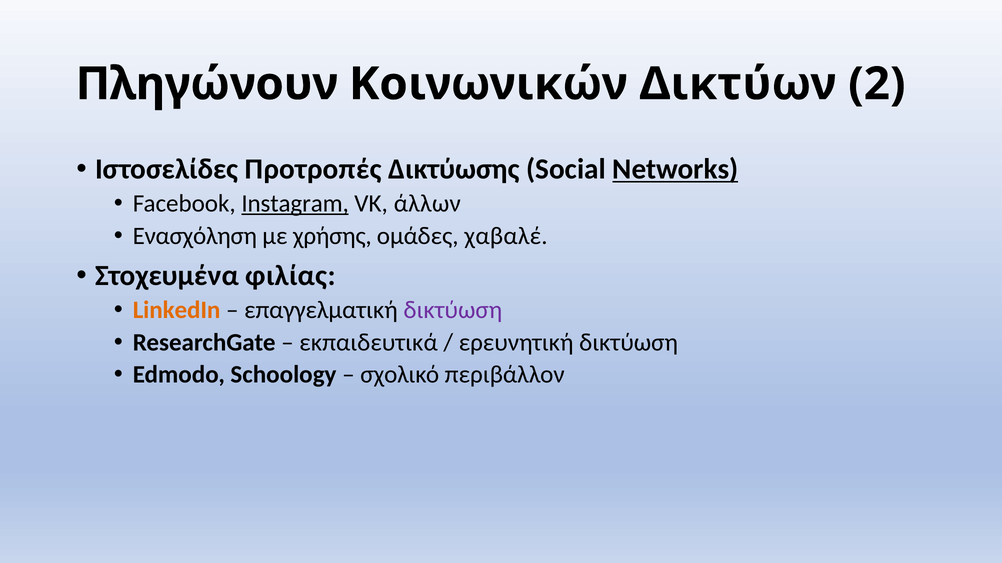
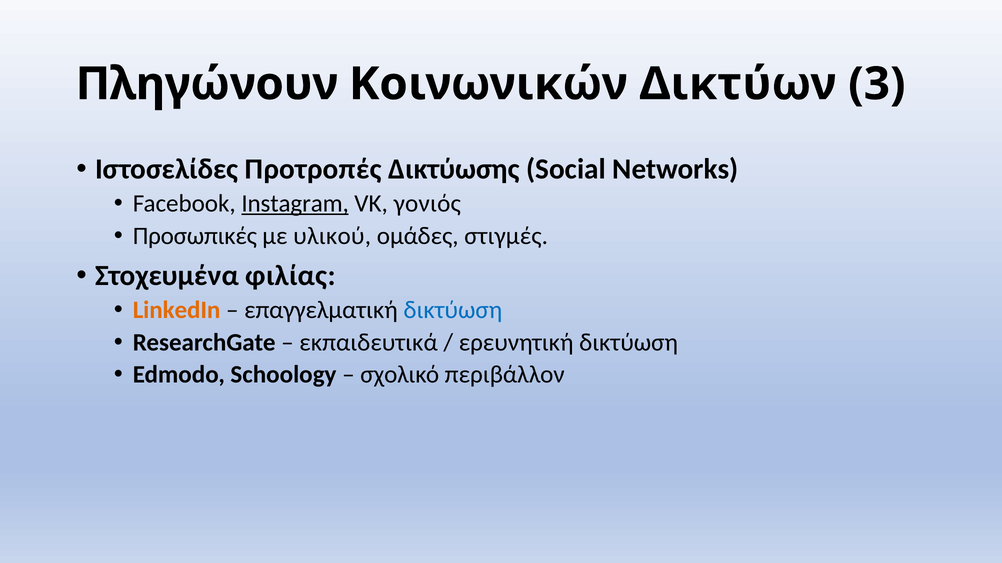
2: 2 -> 3
Networks underline: present -> none
άλλων: άλλων -> γονιός
Ενασχόληση: Ενασχόληση -> Προσωπικές
χρήσης: χρήσης -> υλικού
χαβαλέ: χαβαλέ -> στιγμές
δικτύωση at (453, 310) colour: purple -> blue
